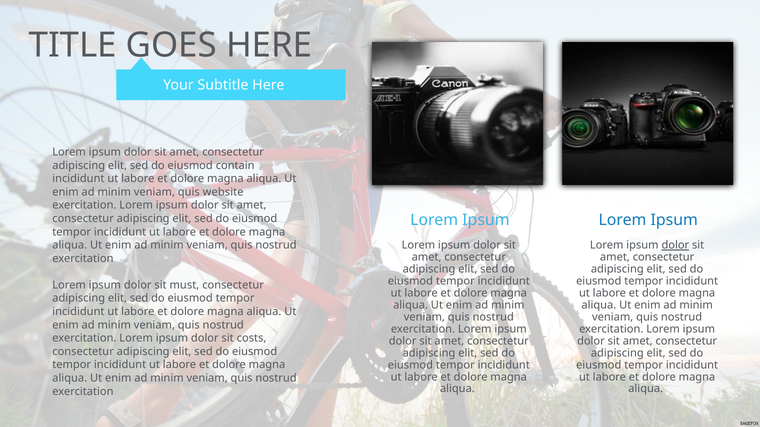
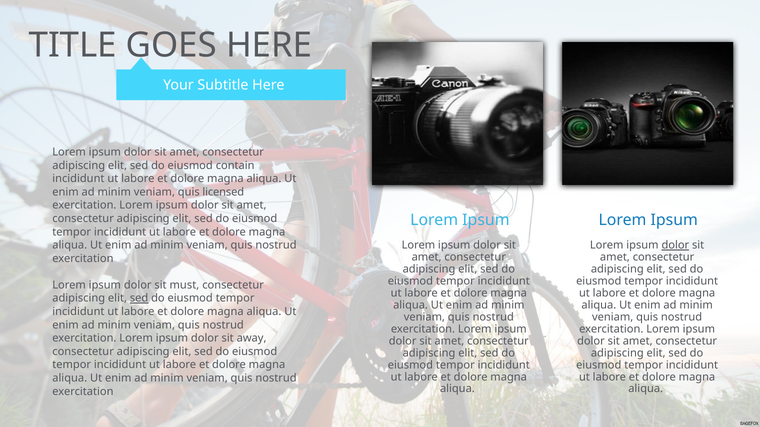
website: website -> licensed
sed at (139, 299) underline: none -> present
costs: costs -> away
